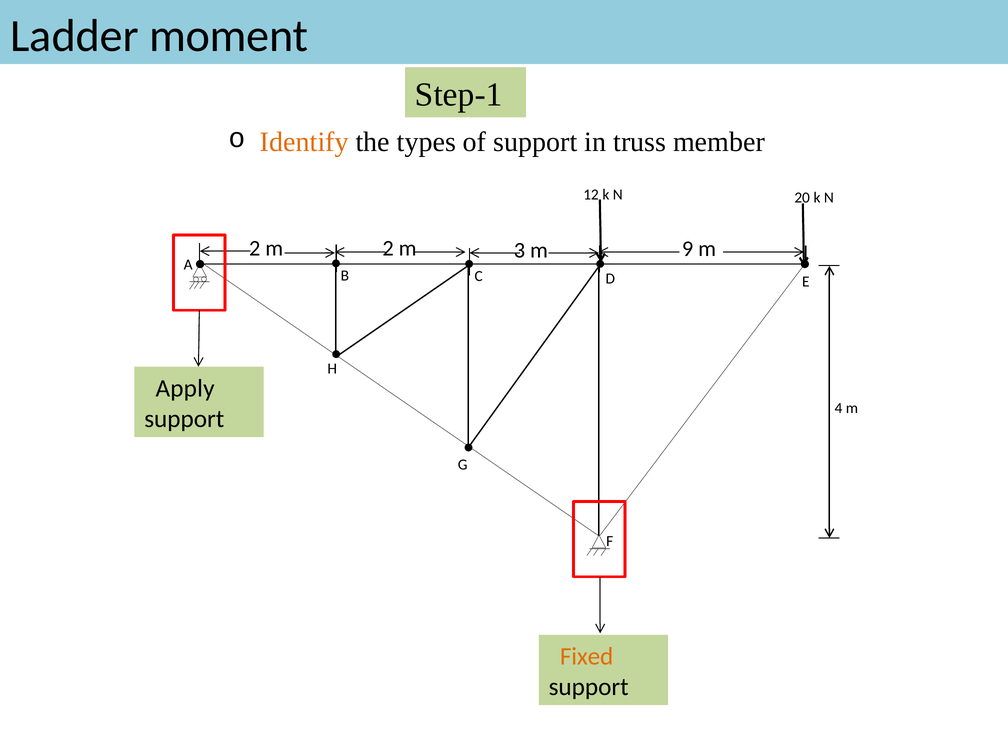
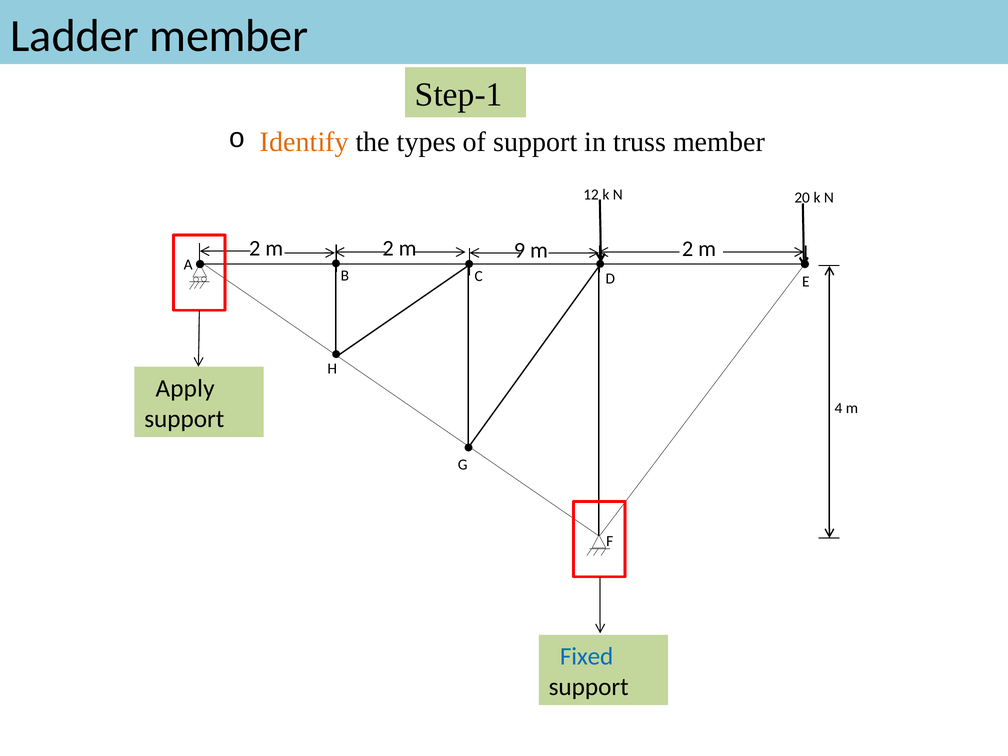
Ladder moment: moment -> member
3: 3 -> 9
9 at (688, 249): 9 -> 2
Fixed colour: orange -> blue
